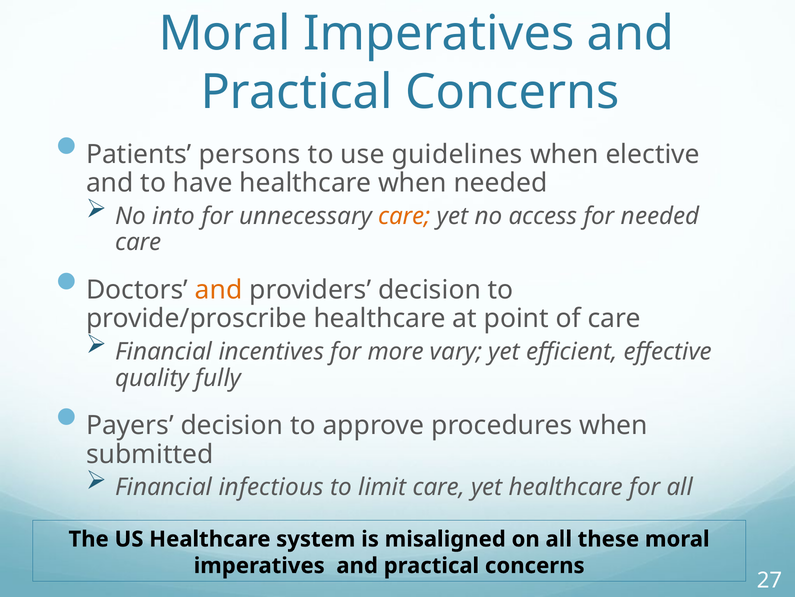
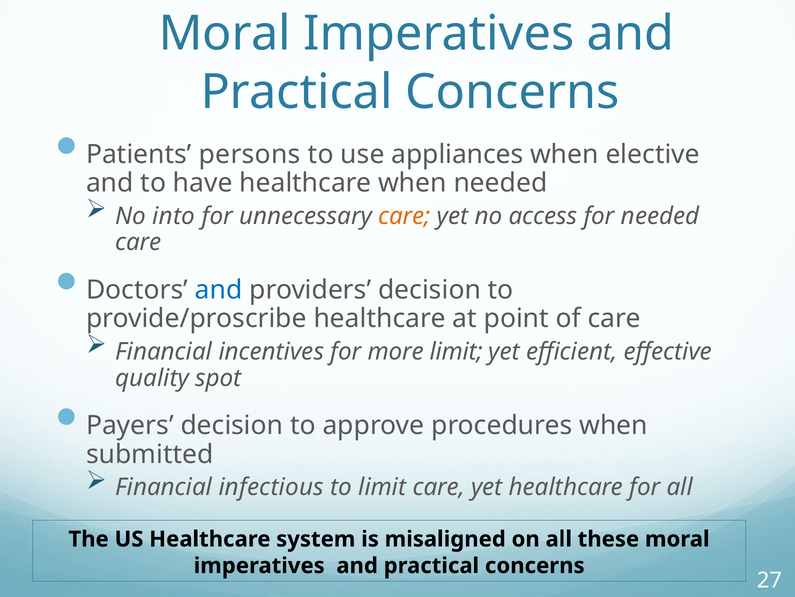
guidelines: guidelines -> appliances
and at (219, 290) colour: orange -> blue
more vary: vary -> limit
fully: fully -> spot
